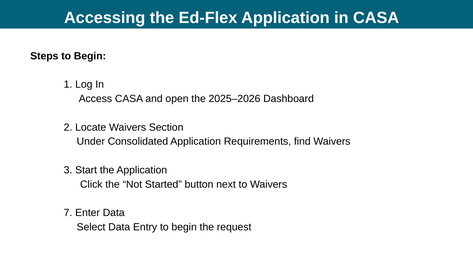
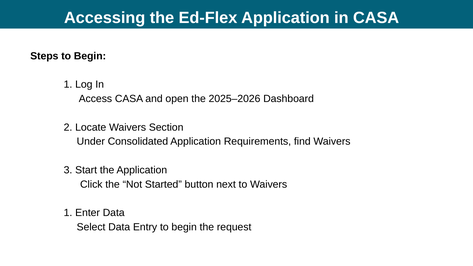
7 at (68, 213): 7 -> 1
